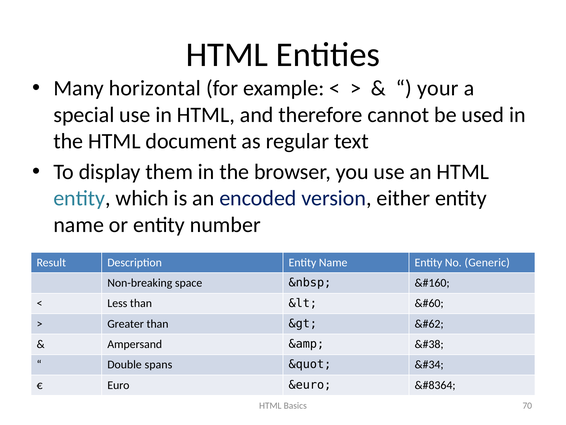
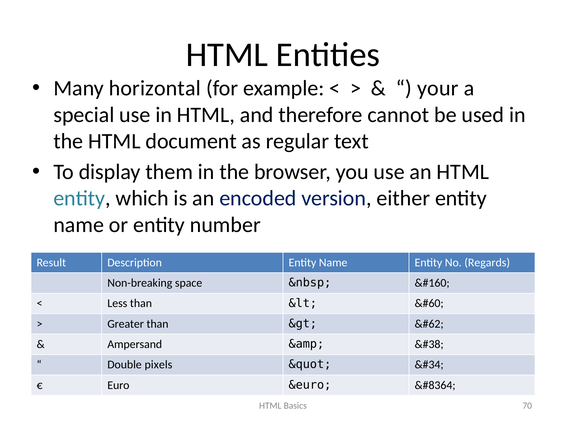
Generic: Generic -> Regards
spans: spans -> pixels
